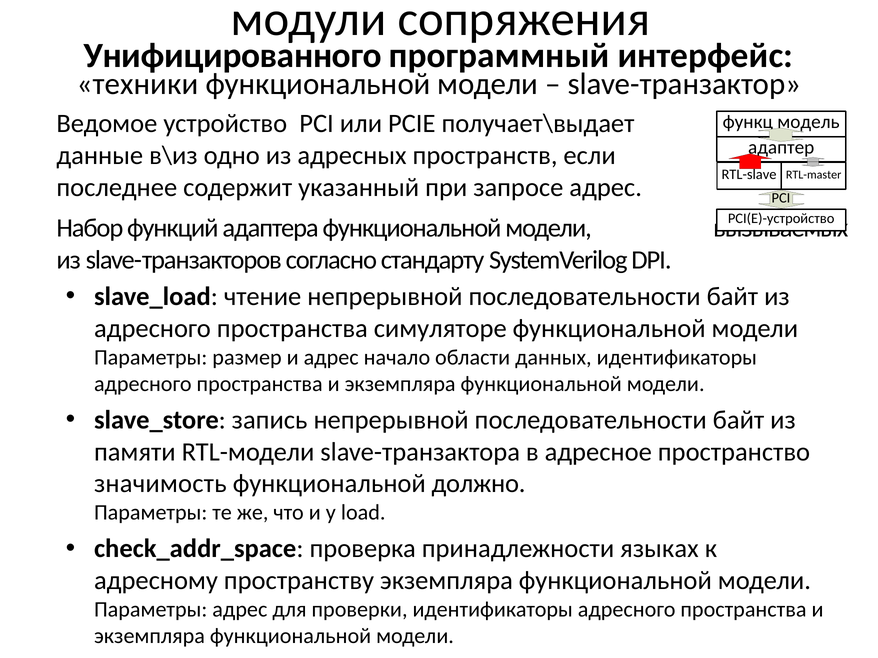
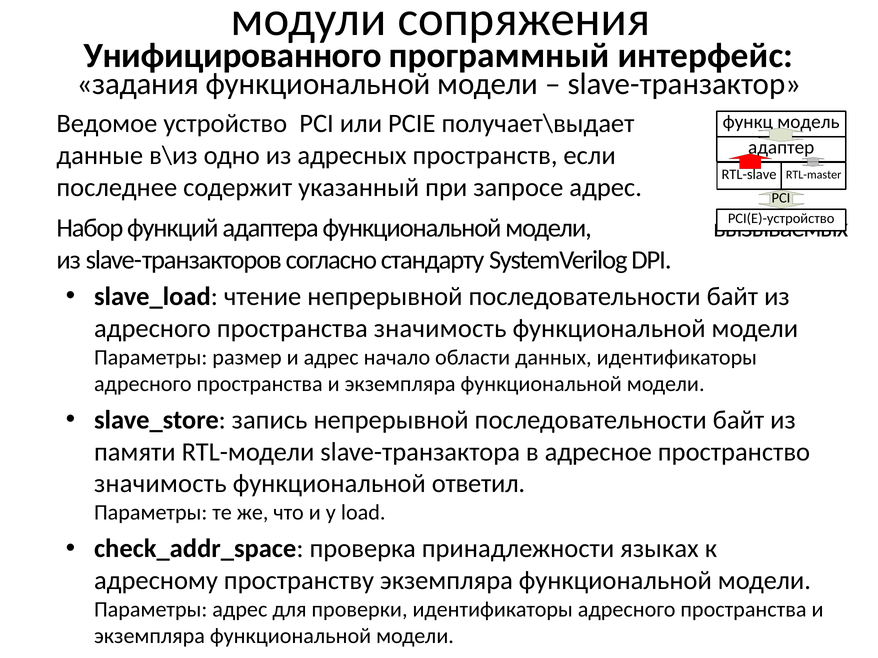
техники: техники -> задания
пространства симуляторе: симуляторе -> значимость
должно: должно -> ответил
